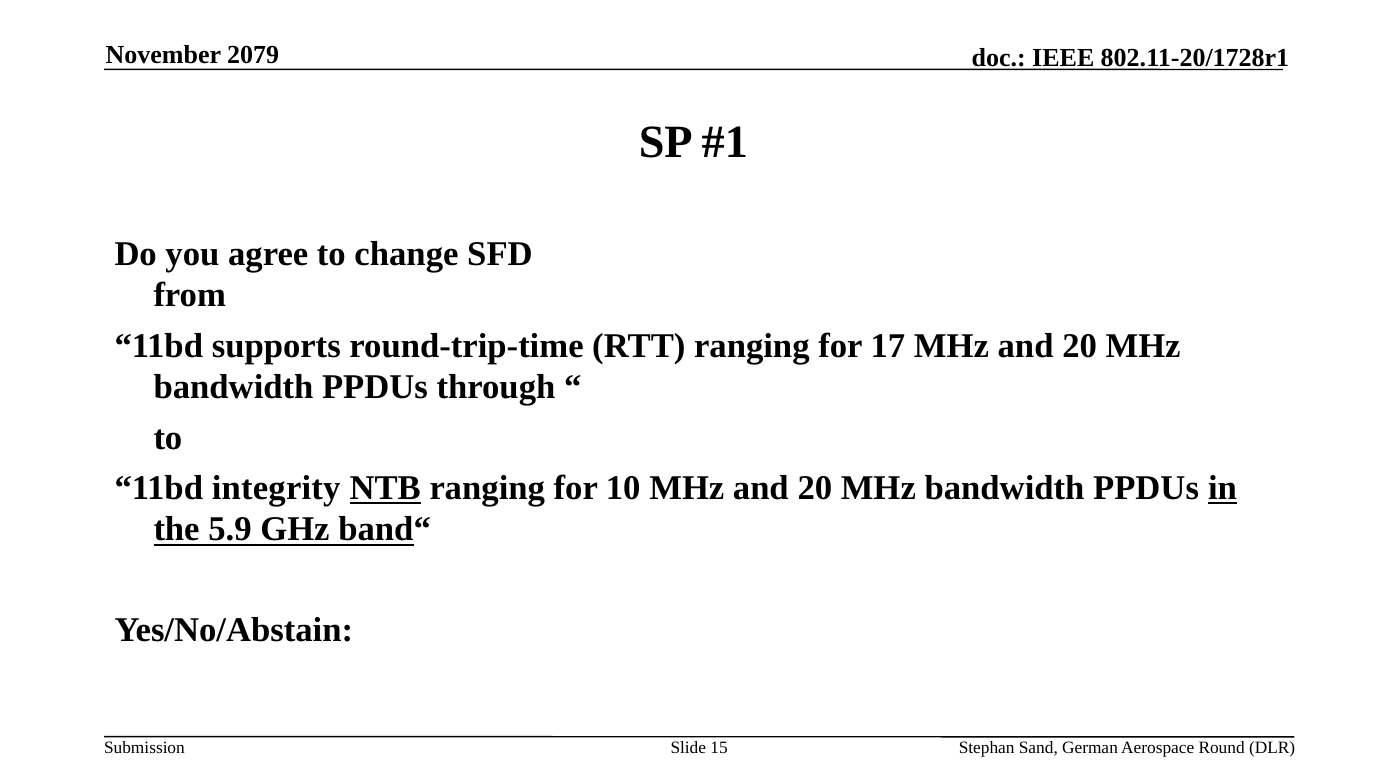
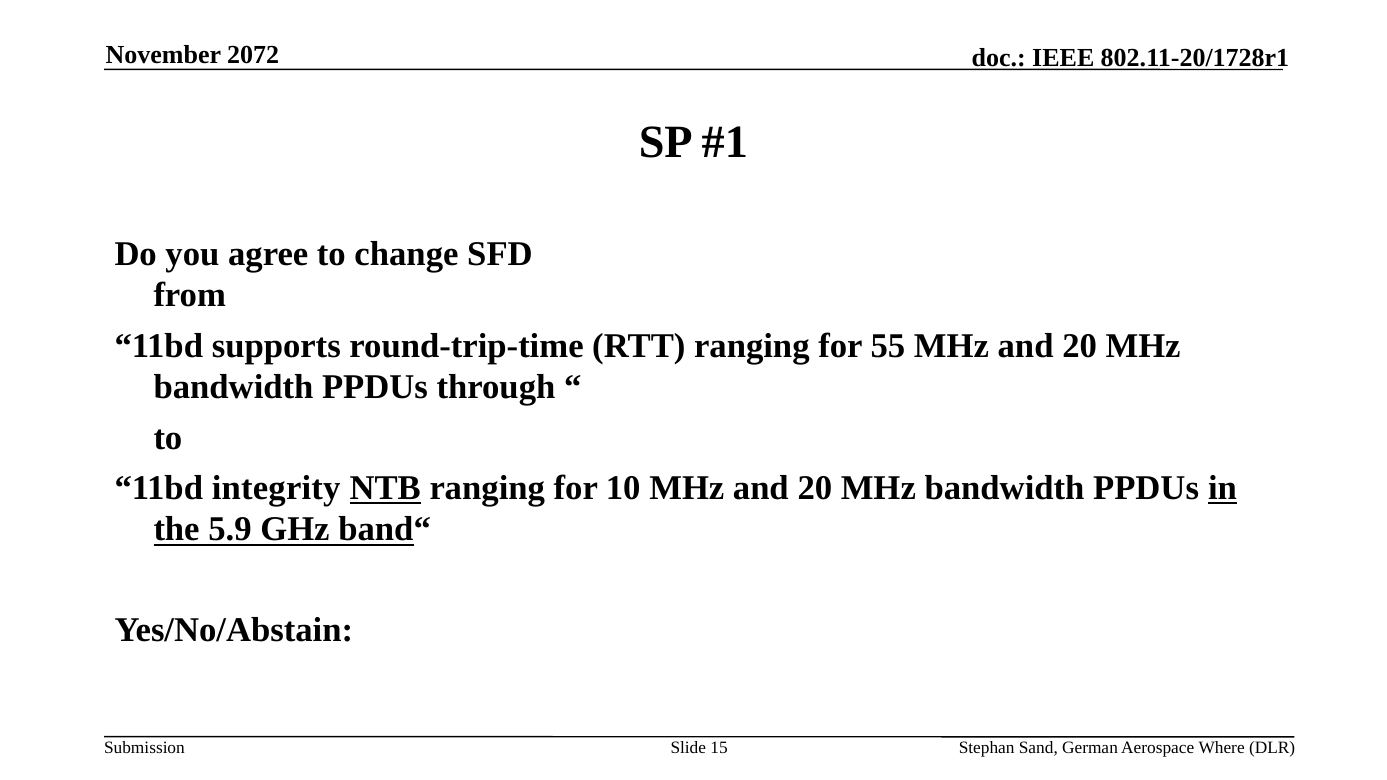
2079: 2079 -> 2072
17: 17 -> 55
Round: Round -> Where
